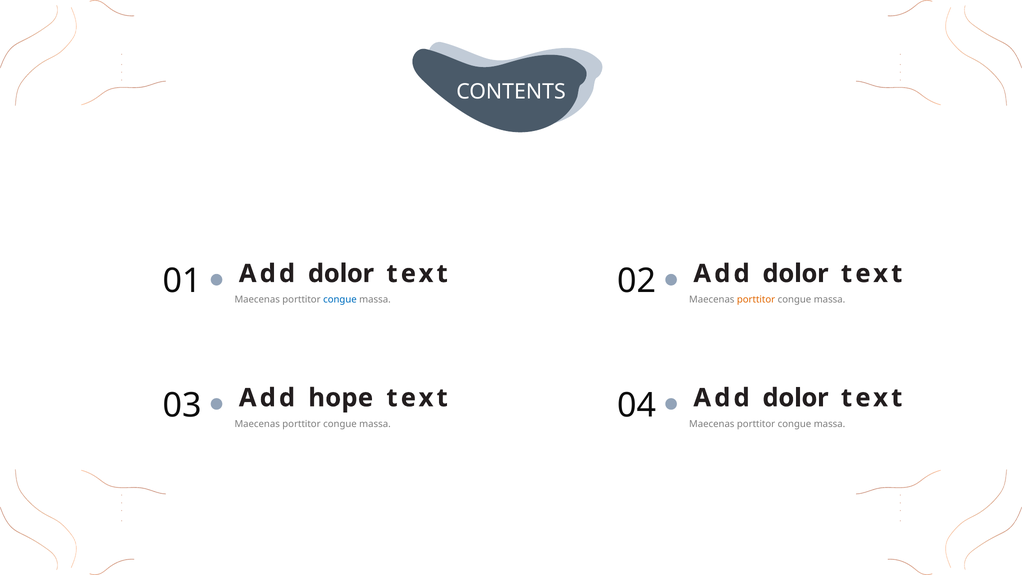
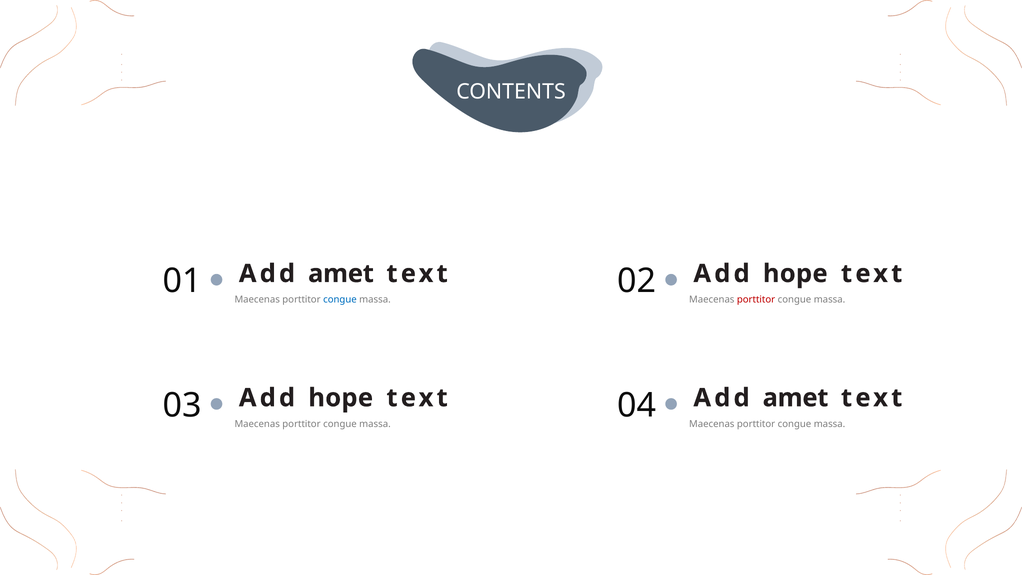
dolor at (341, 274): dolor -> amet
01 Add dolor: dolor -> hope
porttitor at (756, 300) colour: orange -> red
03 Add dolor: dolor -> amet
